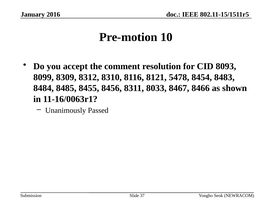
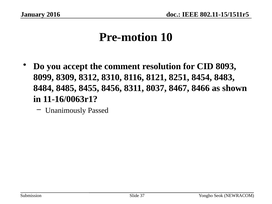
5478: 5478 -> 8251
8033: 8033 -> 8037
